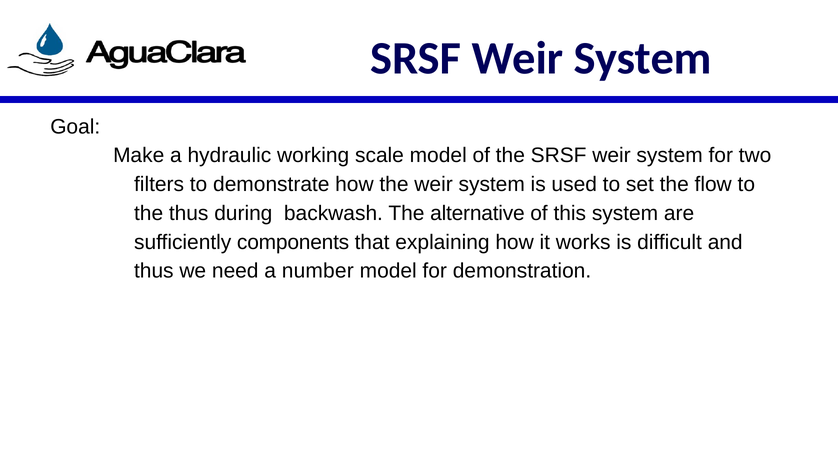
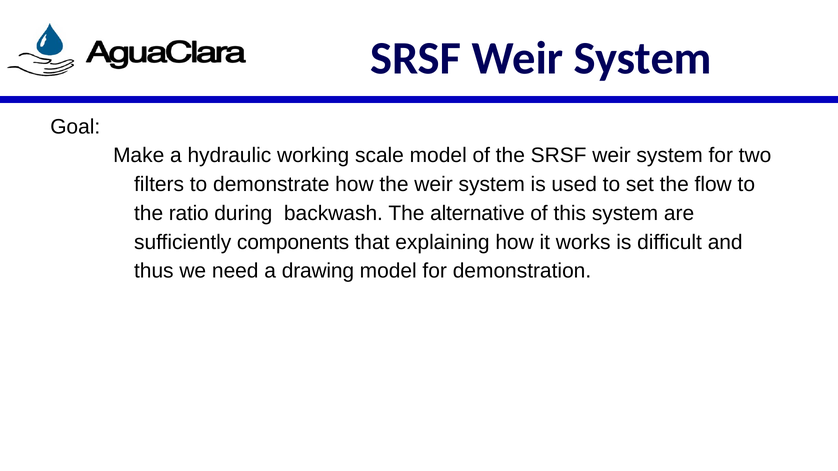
the thus: thus -> ratio
number: number -> drawing
